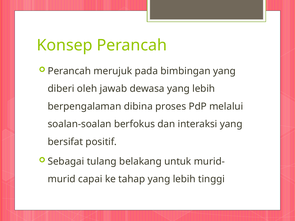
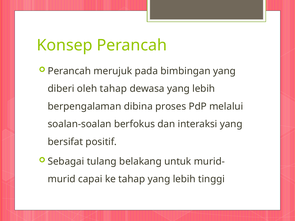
oleh jawab: jawab -> tahap
